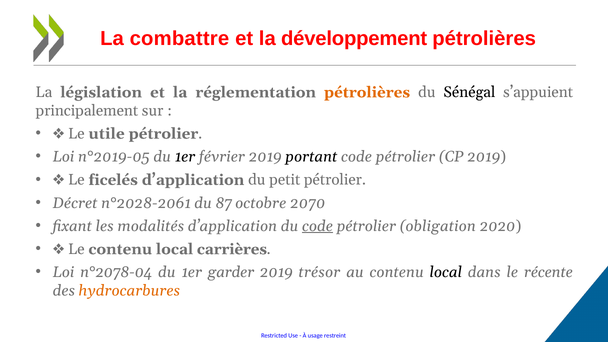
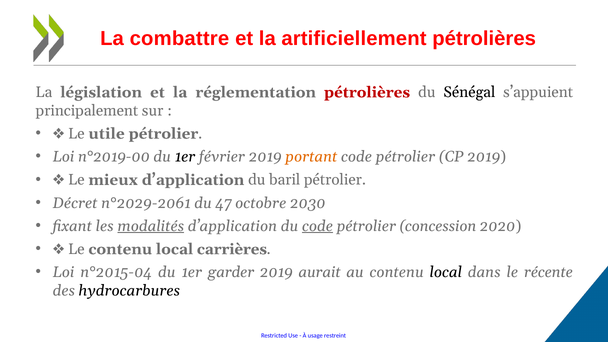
développement: développement -> artificiellement
pétrolières at (367, 92) colour: orange -> red
n°2019-05: n°2019-05 -> n°2019-00
portant colour: black -> orange
ficelés: ficelés -> mieux
petit: petit -> baril
n°2028-2061: n°2028-2061 -> n°2029-2061
87: 87 -> 47
2070: 2070 -> 2030
modalités underline: none -> present
obligation: obligation -> concession
n°2078-04: n°2078-04 -> n°2015-04
trésor: trésor -> aurait
hydrocarbures colour: orange -> black
